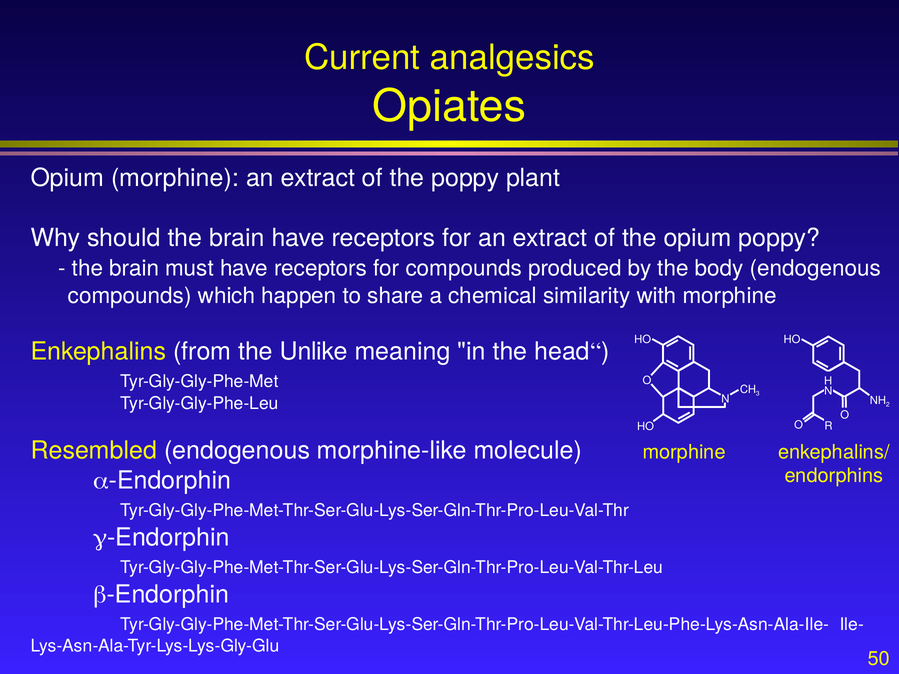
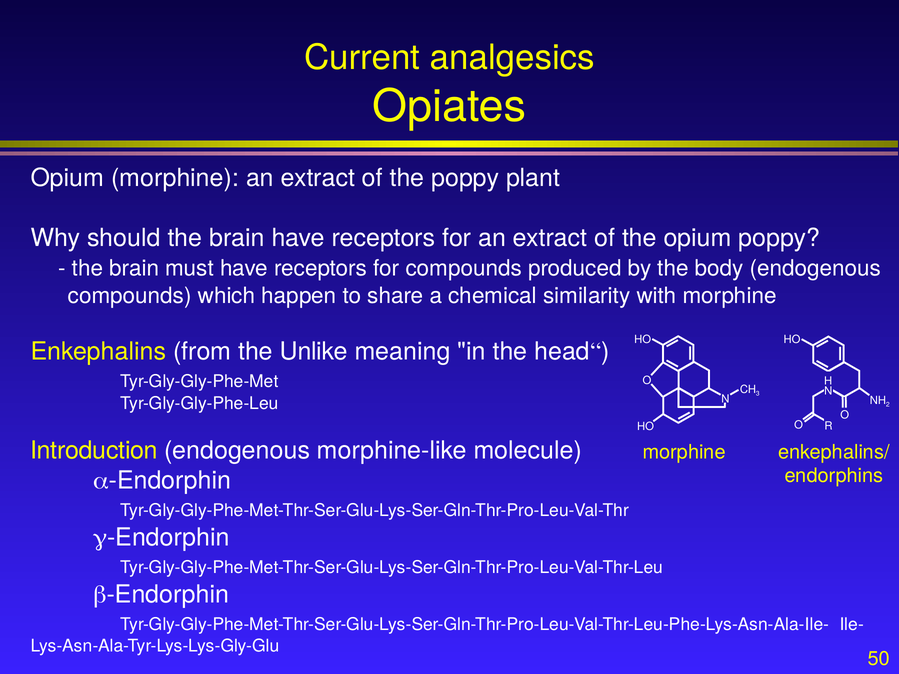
Resembled: Resembled -> Introduction
